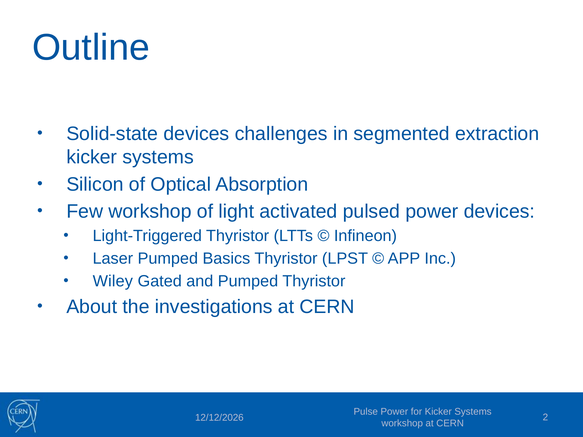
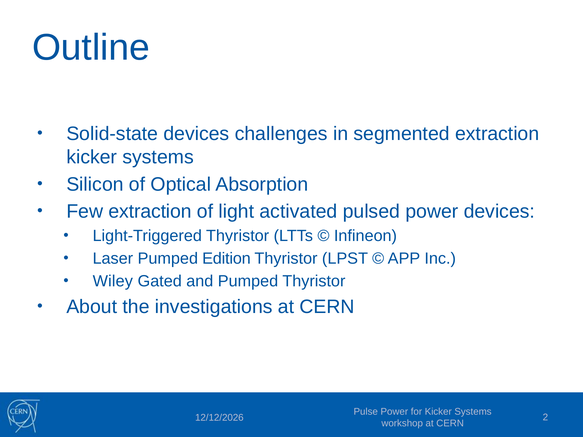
Few workshop: workshop -> extraction
Basics: Basics -> Edition
